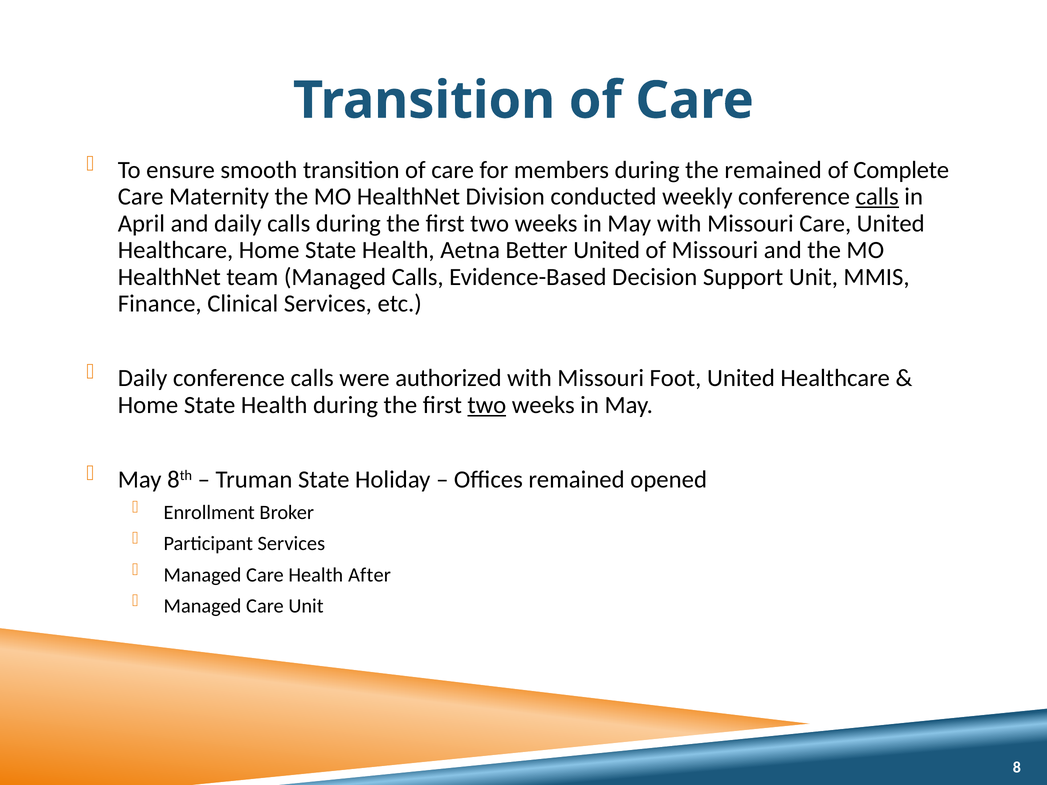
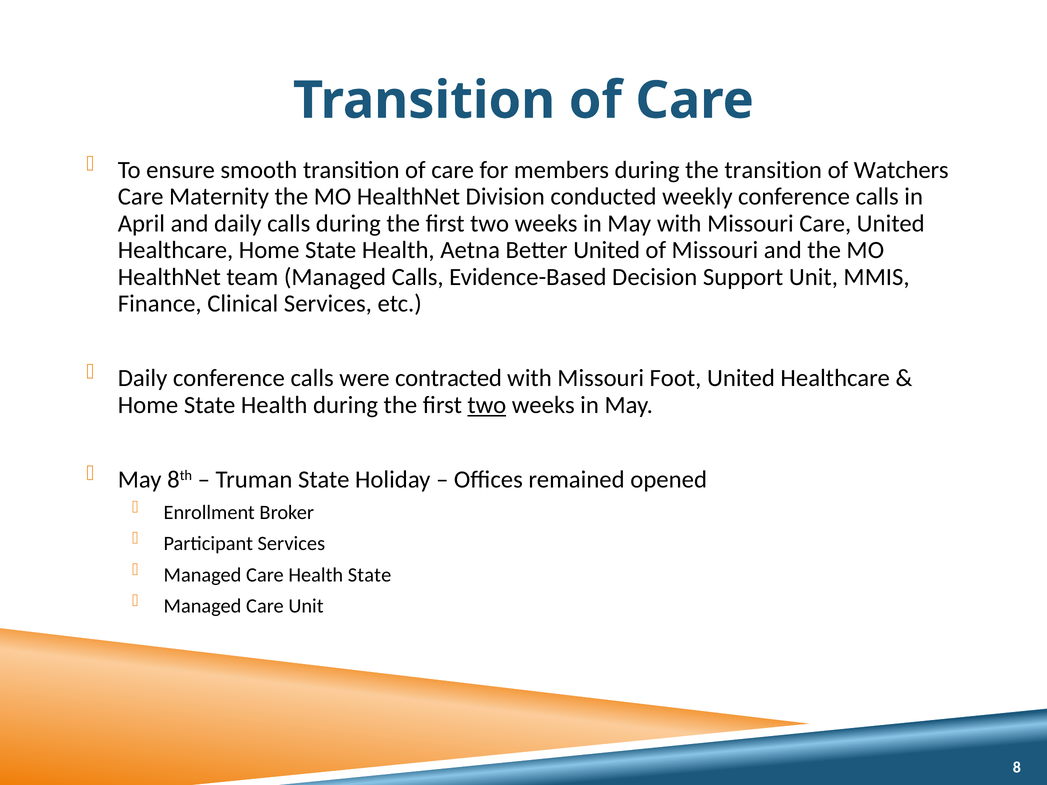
the remained: remained -> transition
Complete: Complete -> Watchers
calls at (877, 197) underline: present -> none
authorized: authorized -> contracted
Health After: After -> State
